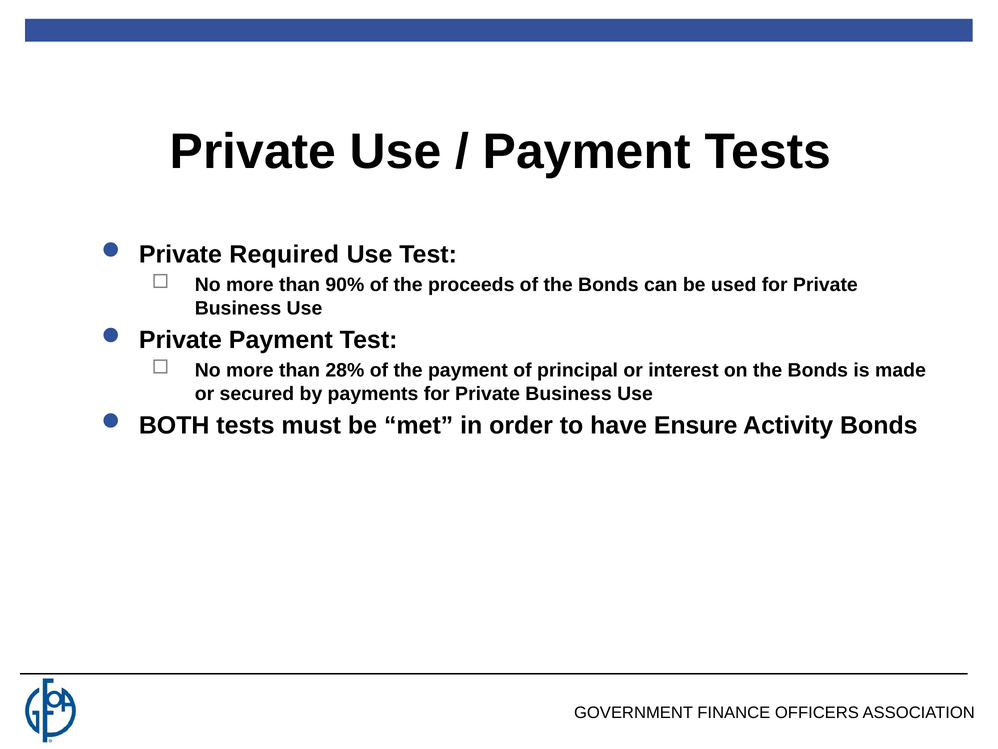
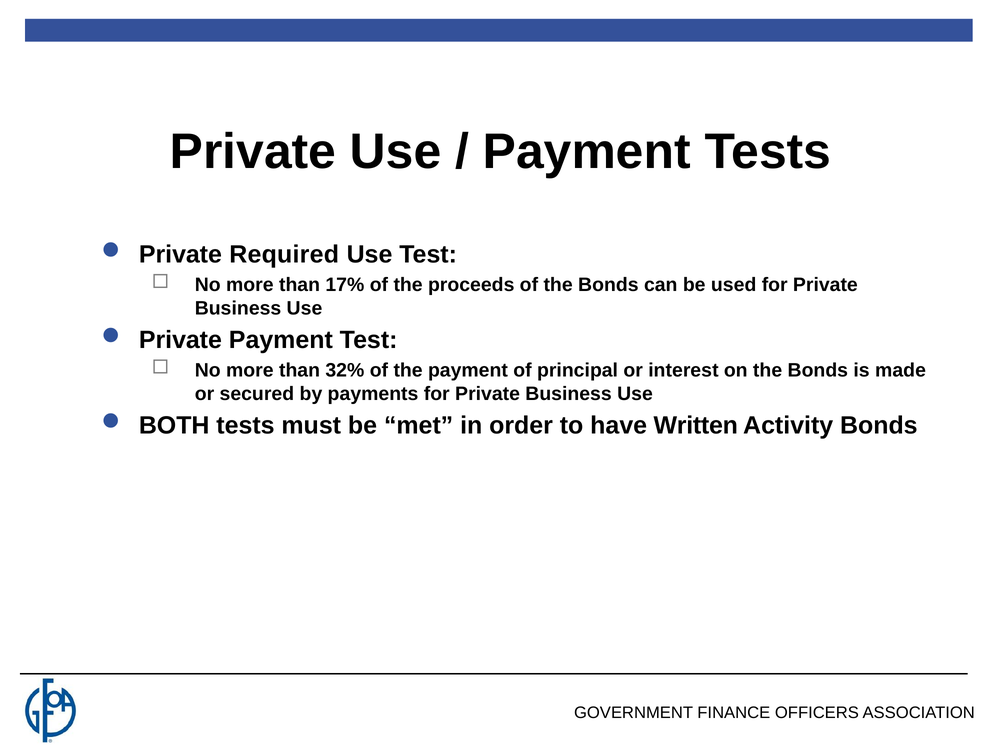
90%: 90% -> 17%
28%: 28% -> 32%
Ensure: Ensure -> Written
